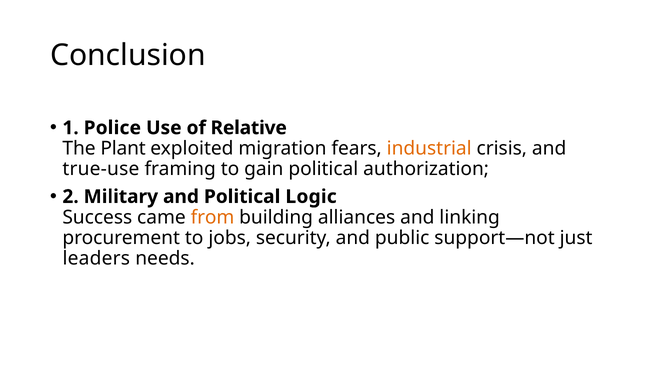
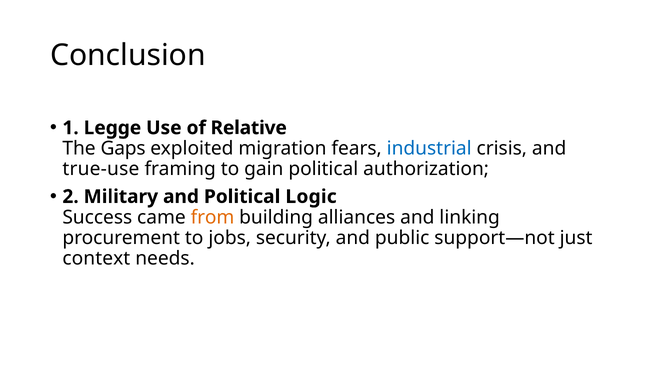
Police: Police -> Legge
Plant: Plant -> Gaps
industrial colour: orange -> blue
leaders: leaders -> context
